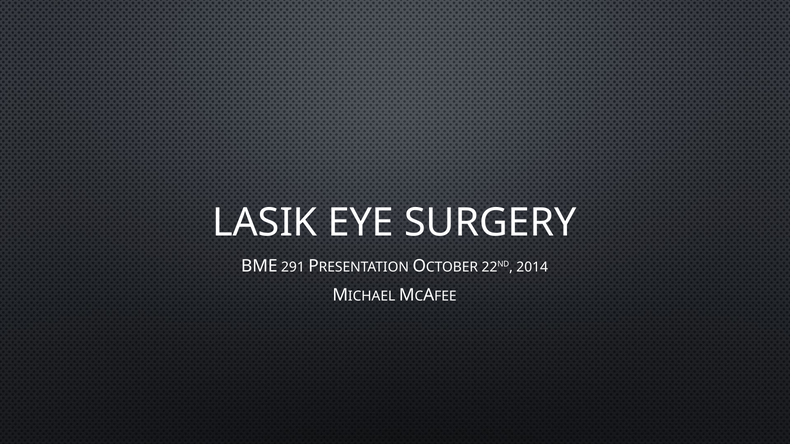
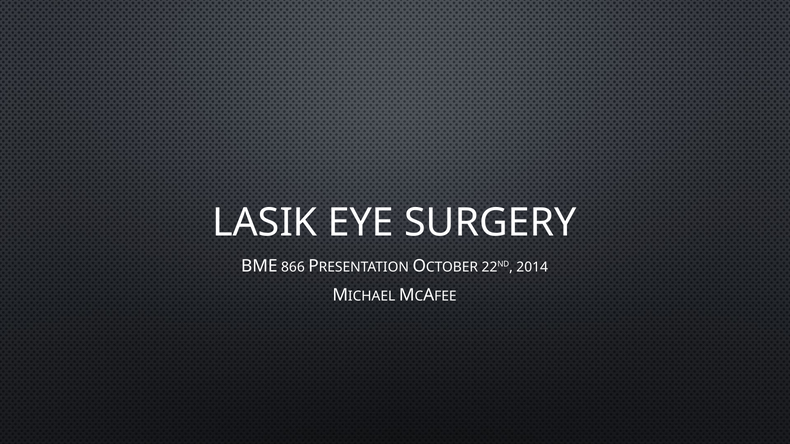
291: 291 -> 866
